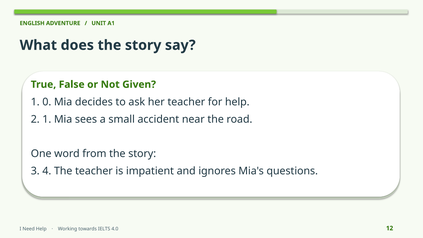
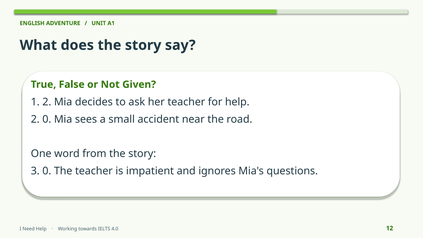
1 0: 0 -> 2
2 1: 1 -> 0
3 4: 4 -> 0
